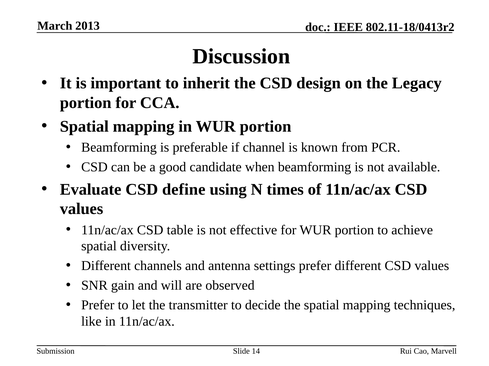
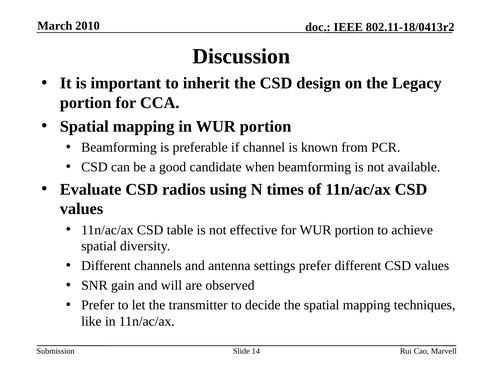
2013: 2013 -> 2010
define: define -> radios
